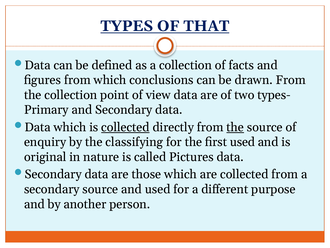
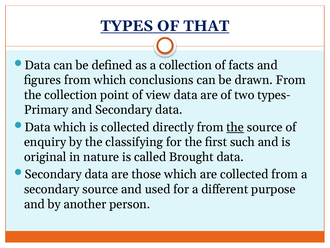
collected at (125, 127) underline: present -> none
first used: used -> such
Pictures: Pictures -> Brought
